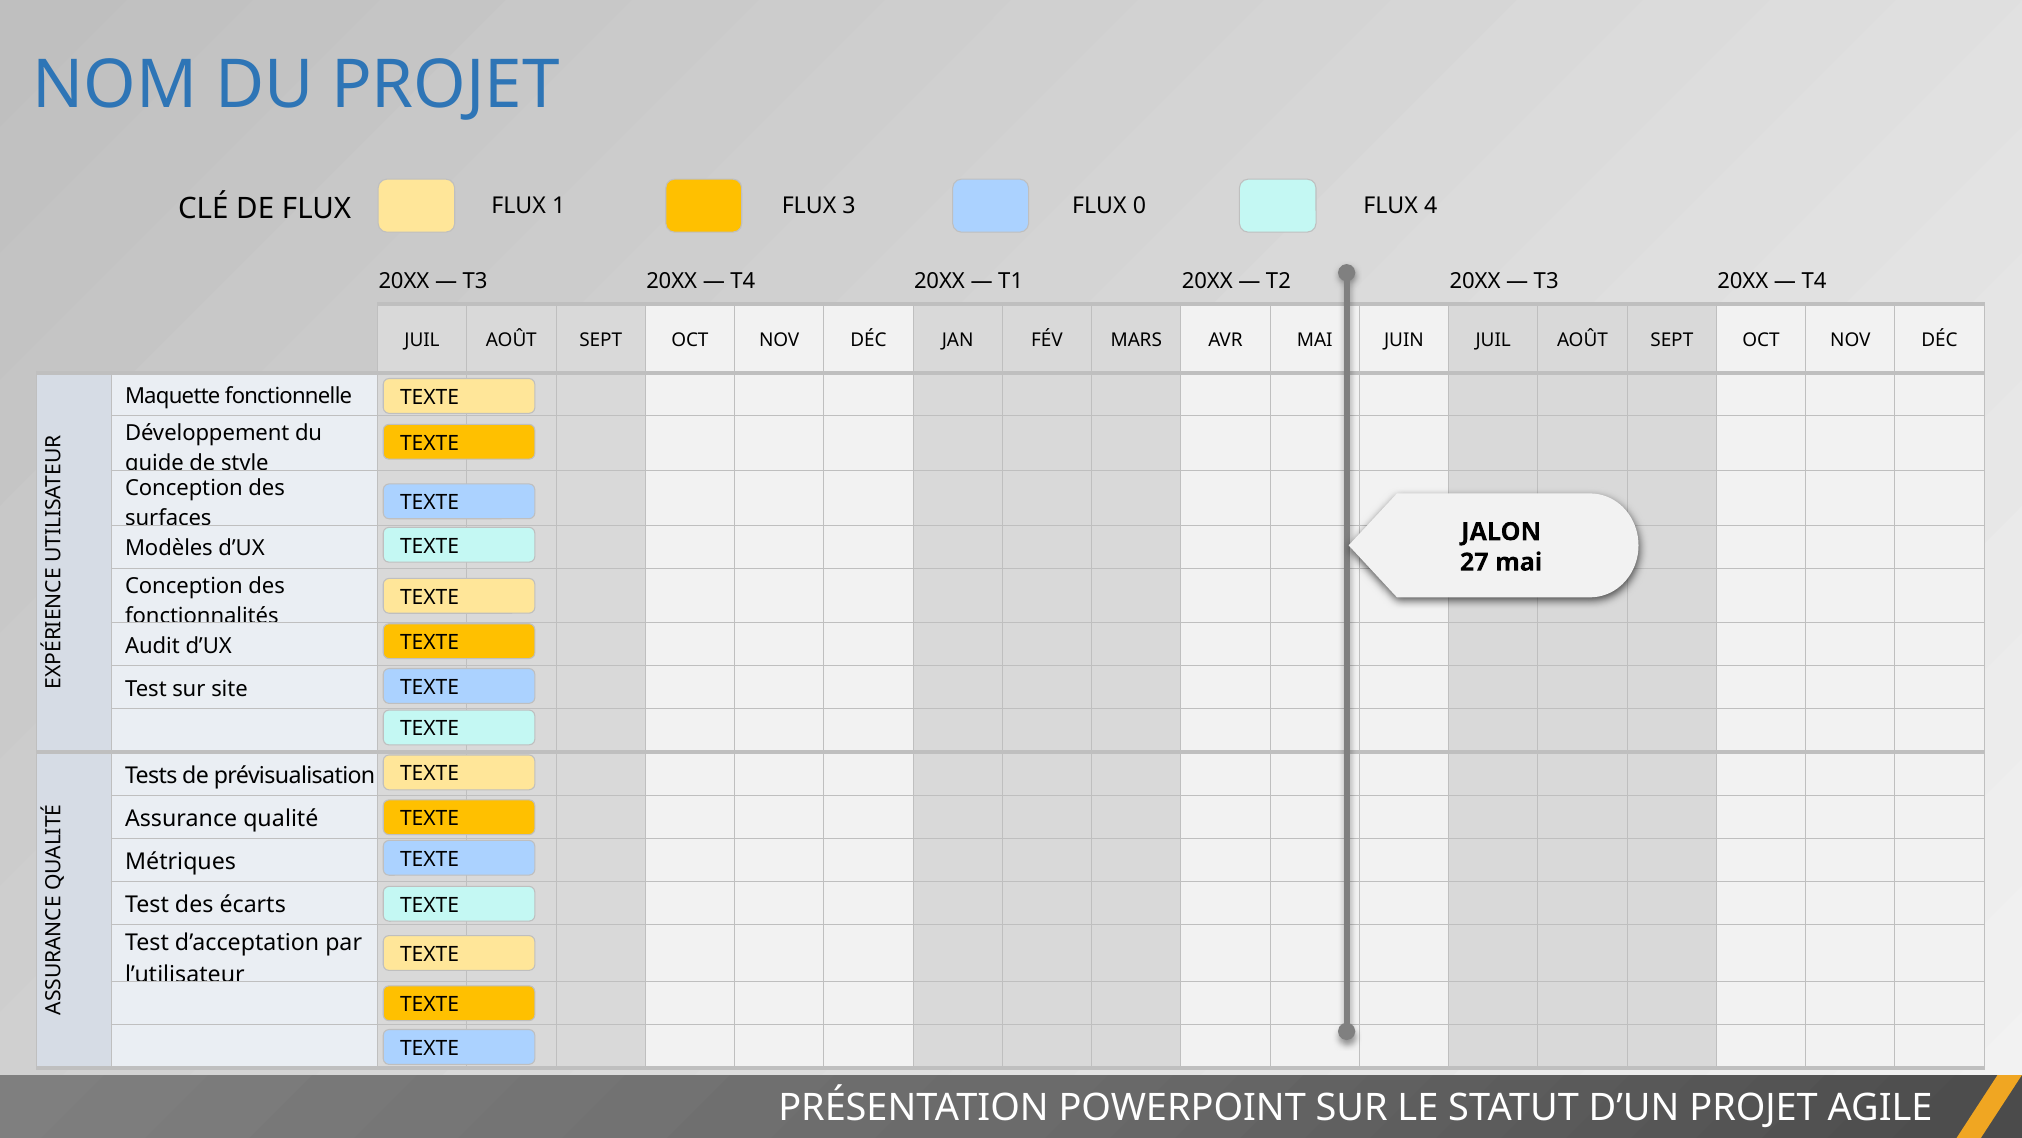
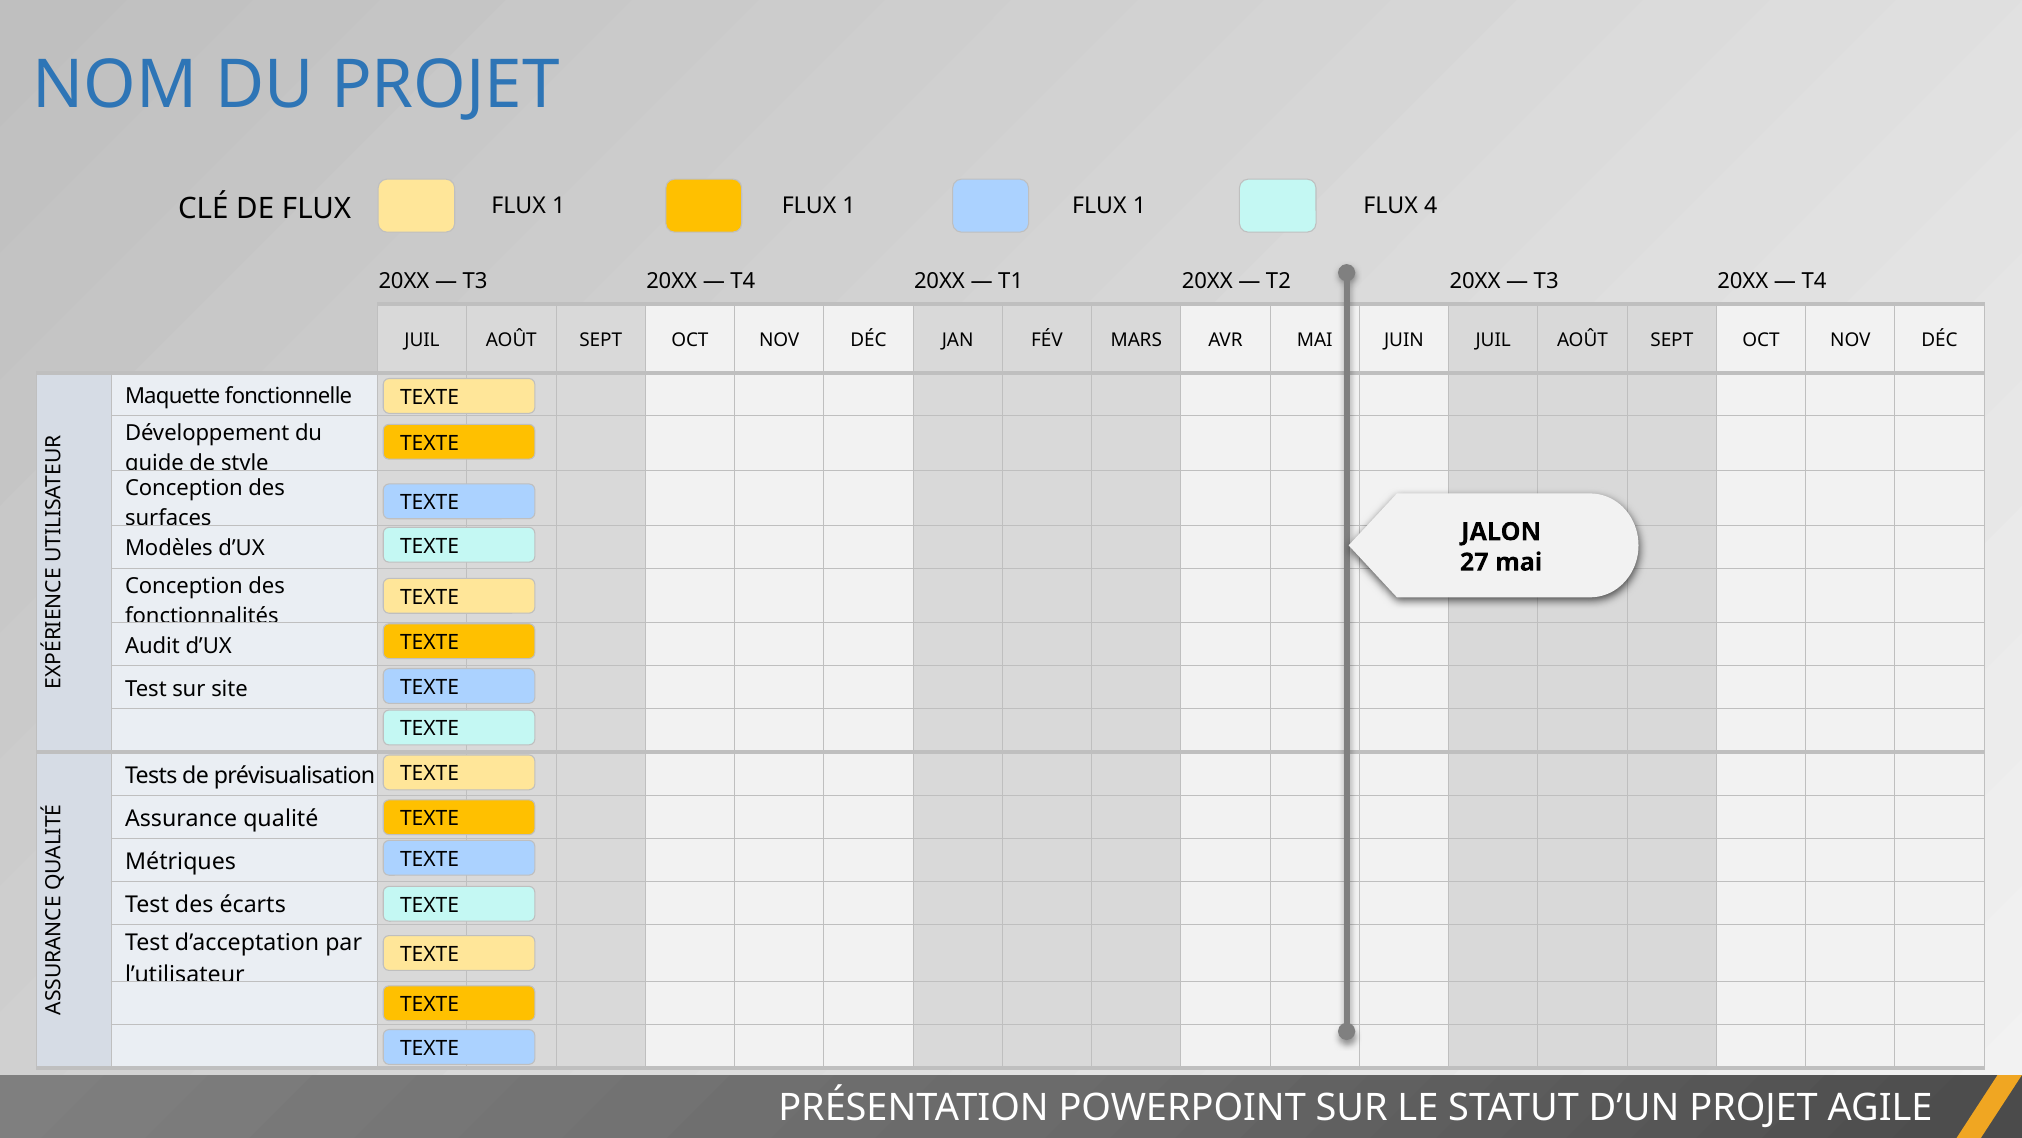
3 at (849, 206): 3 -> 1
0 at (1139, 206): 0 -> 1
